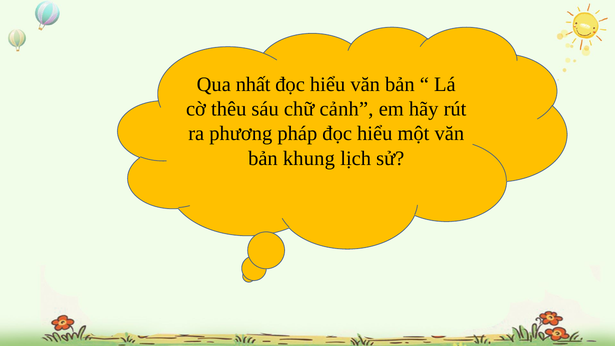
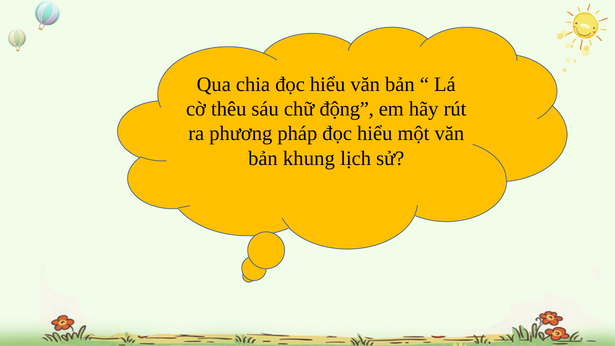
nhất: nhất -> chia
cảnh: cảnh -> động
